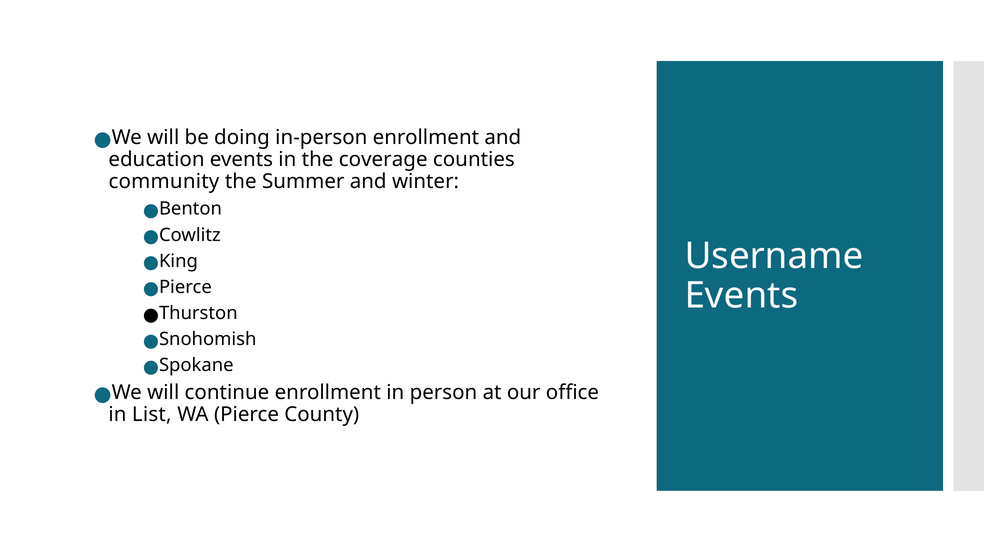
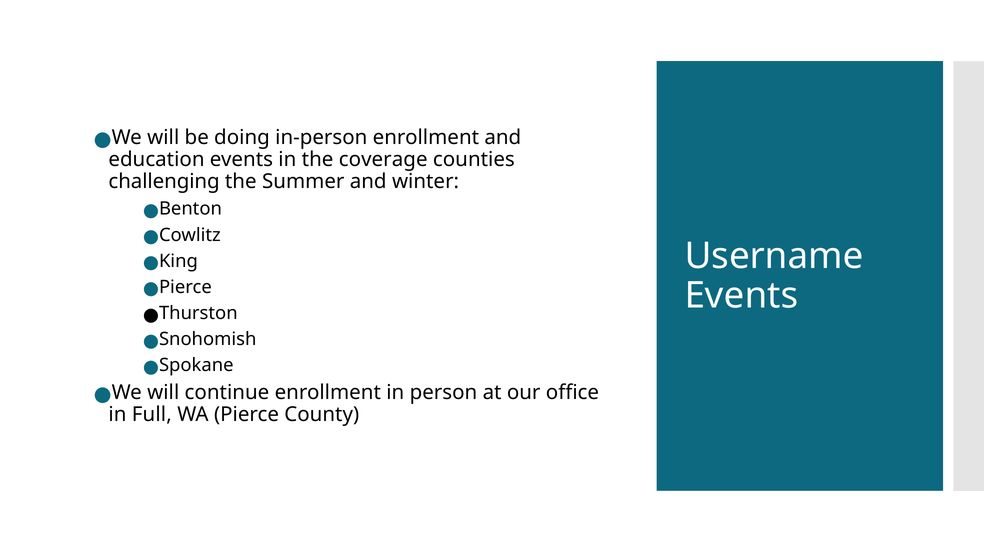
community: community -> challenging
List: List -> Full
